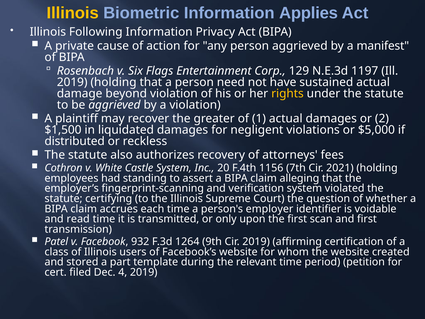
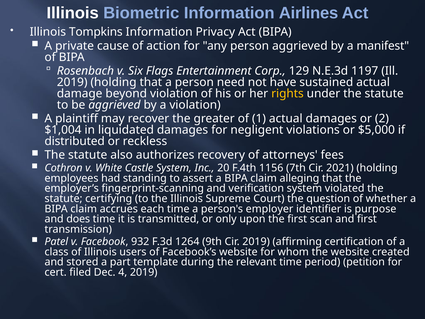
Illinois at (73, 13) colour: yellow -> white
Applies: Applies -> Airlines
Following: Following -> Tompkins
$1,500: $1,500 -> $1,004
voidable: voidable -> purpose
read: read -> does
